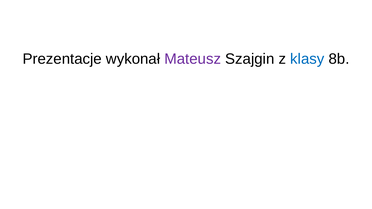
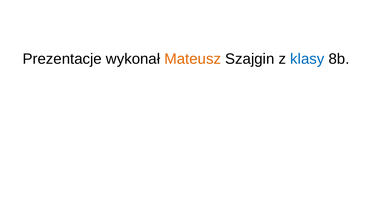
Mateusz colour: purple -> orange
